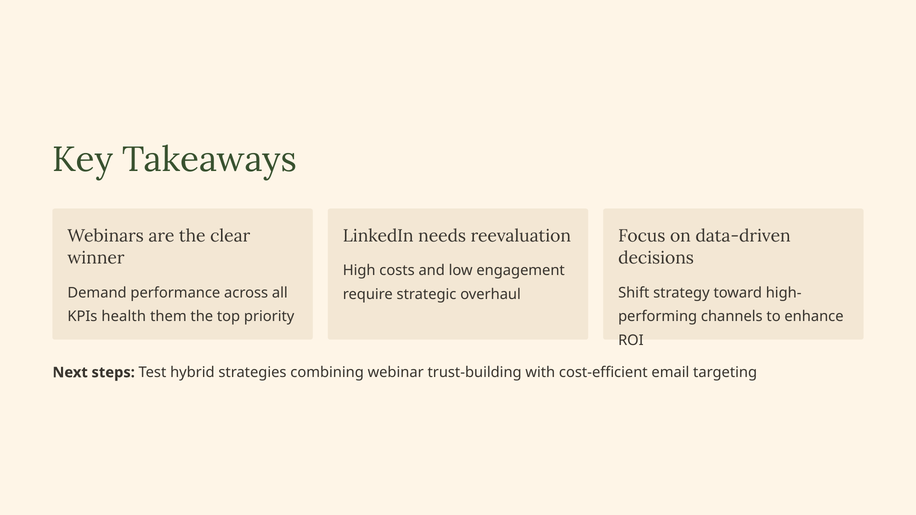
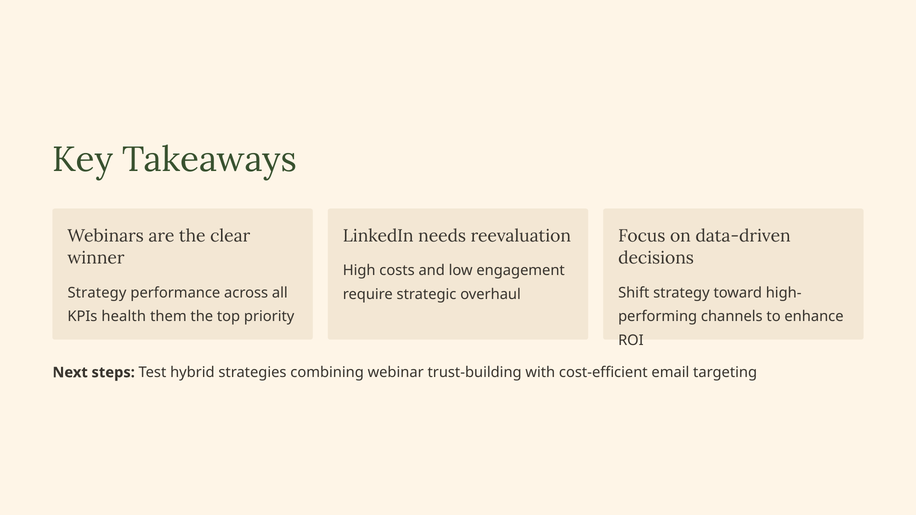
Demand at (97, 293): Demand -> Strategy
